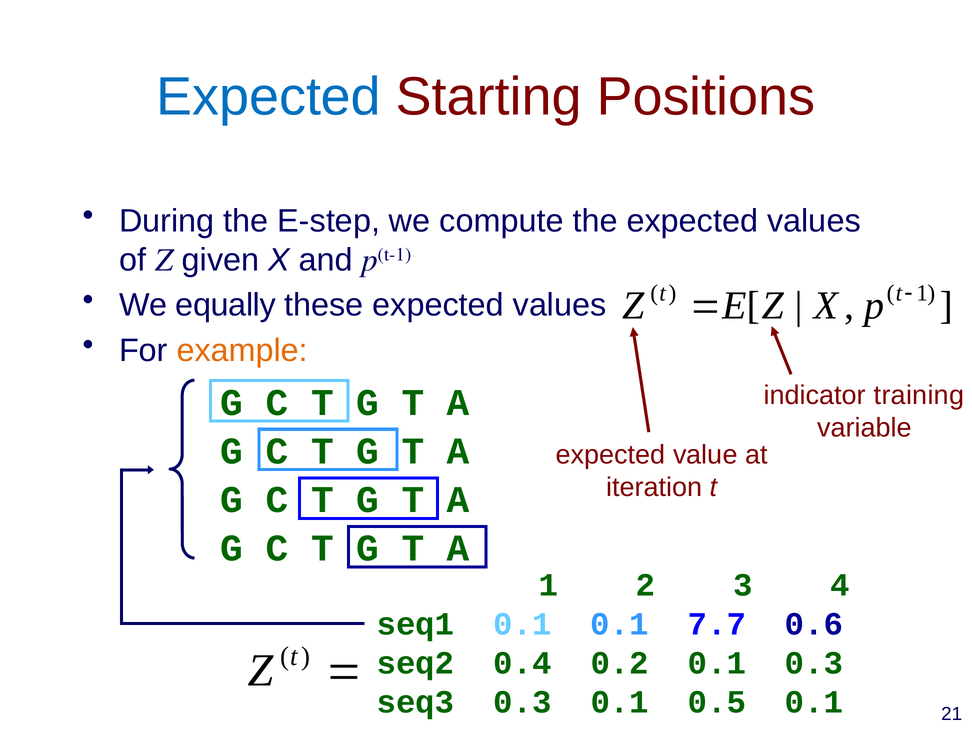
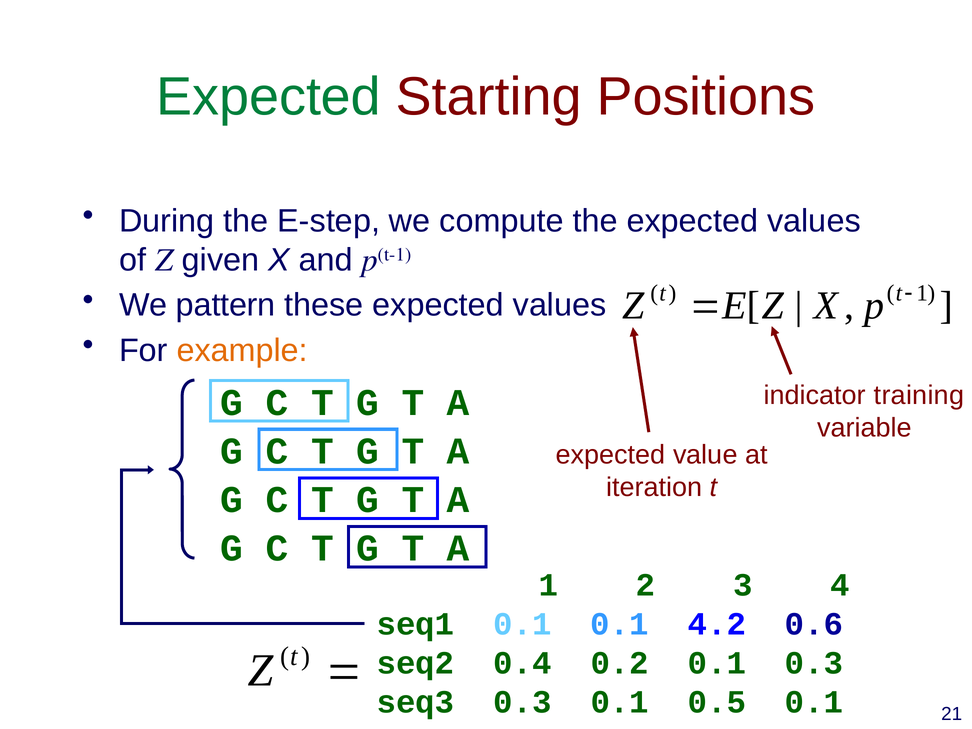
Expected at (269, 97) colour: blue -> green
equally: equally -> pattern
7.7: 7.7 -> 4.2
